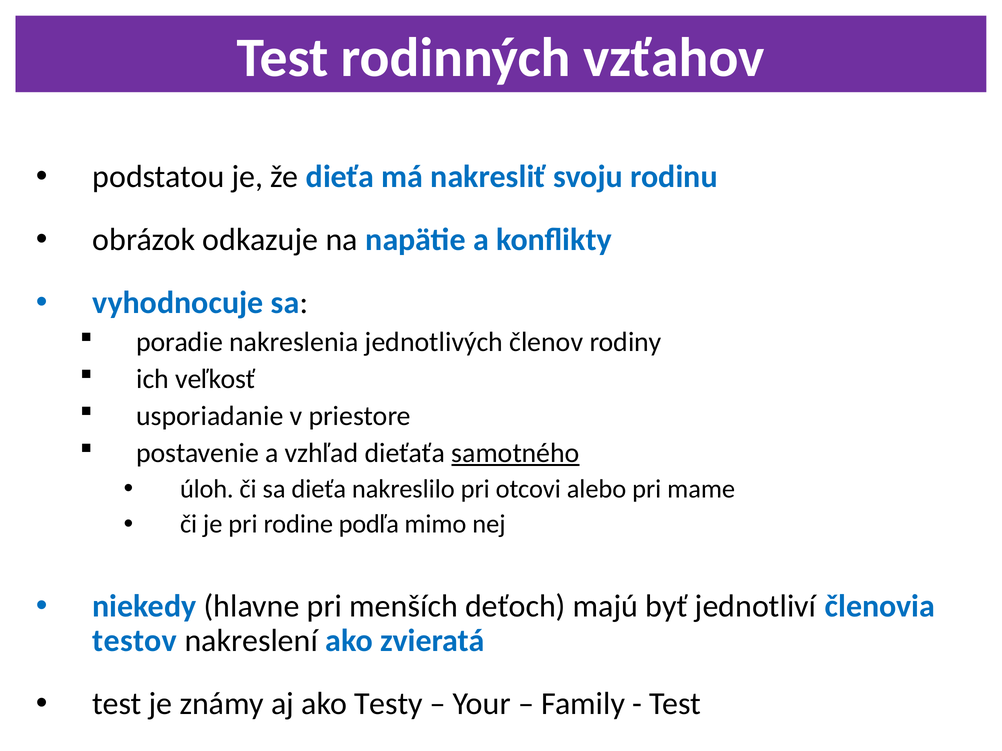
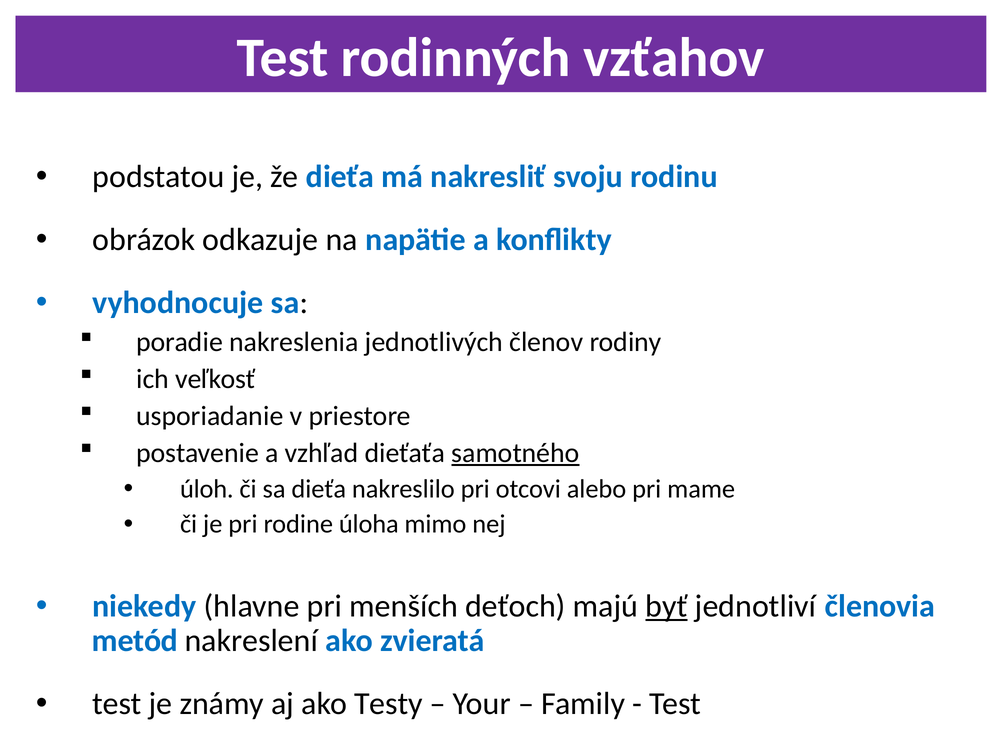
podľa: podľa -> úloha
byť underline: none -> present
testov: testov -> metód
